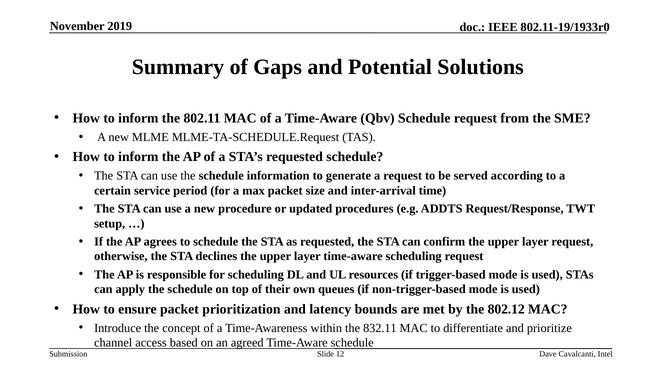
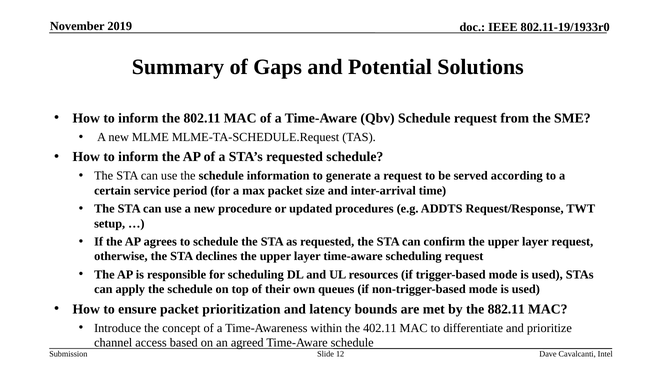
802.12: 802.12 -> 882.11
832.11: 832.11 -> 402.11
